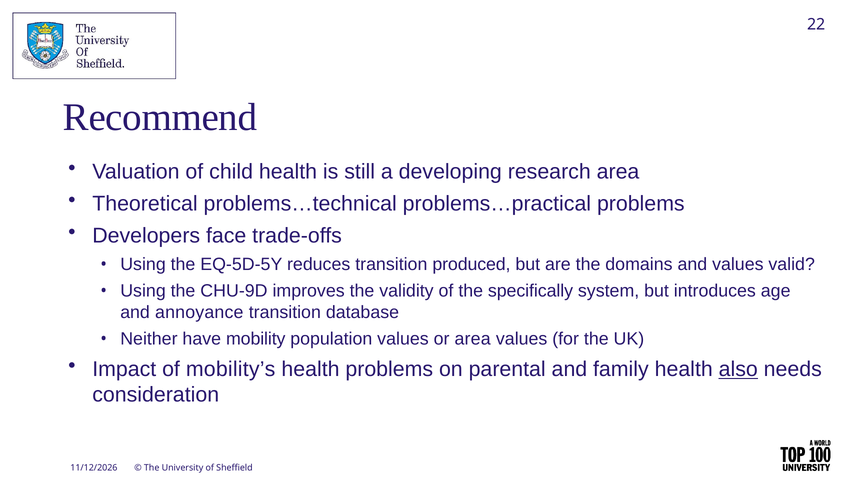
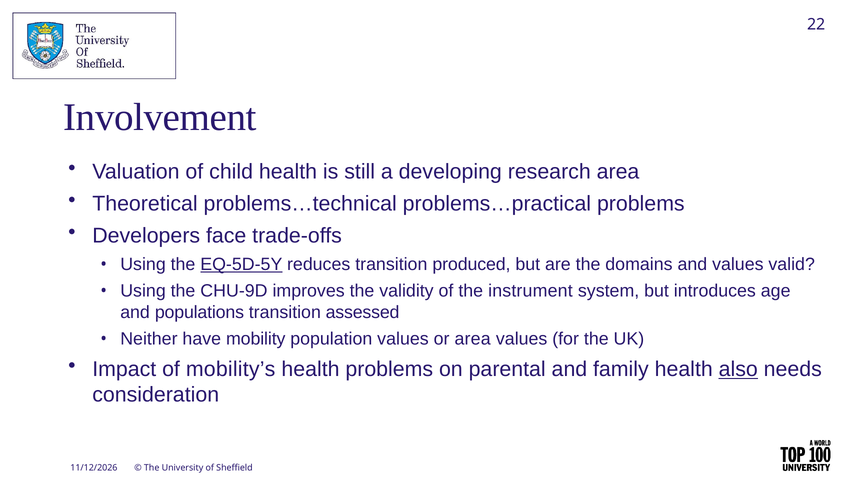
Recommend: Recommend -> Involvement
EQ-5D-5Y underline: none -> present
specifically: specifically -> instrument
annoyance: annoyance -> populations
database: database -> assessed
